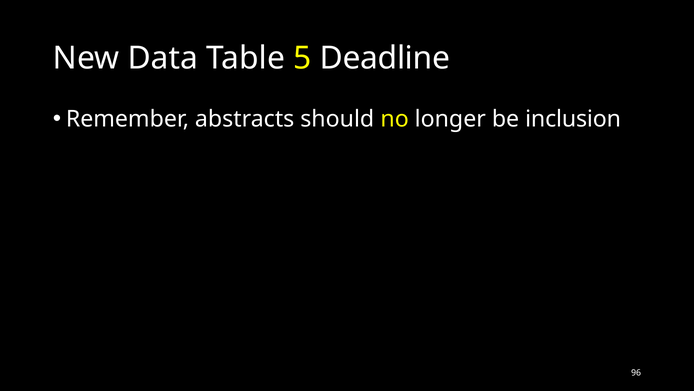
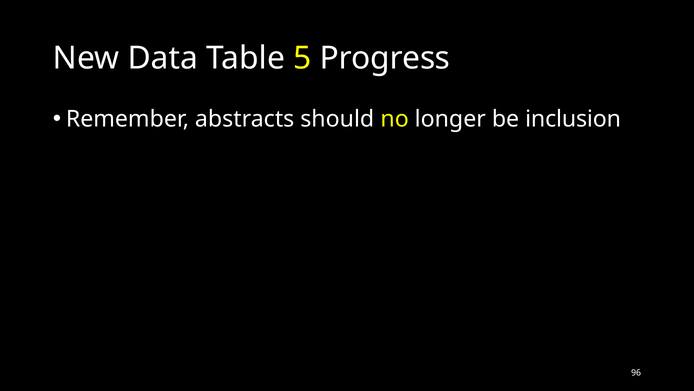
Deadline: Deadline -> Progress
